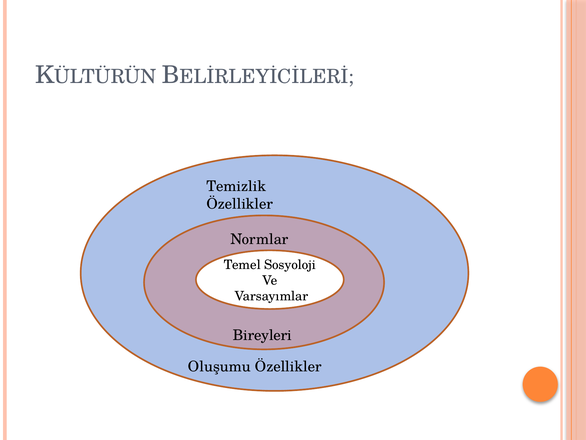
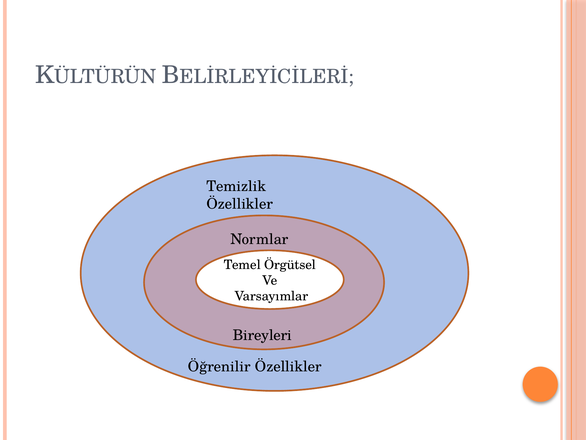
Sosyoloji: Sosyoloji -> Örgütsel
Oluşumu: Oluşumu -> Öğrenilir
